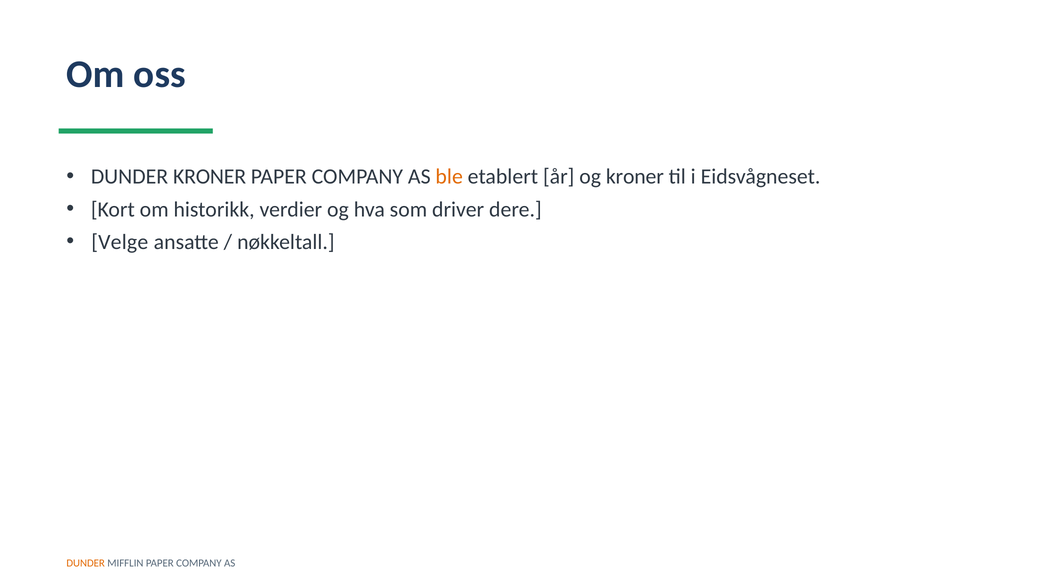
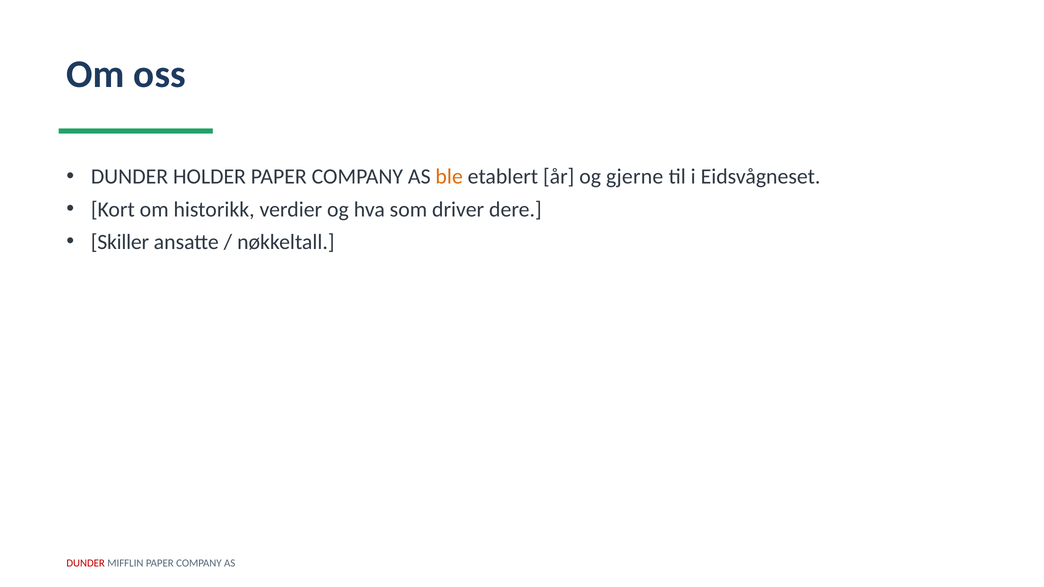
DUNDER KRONER: KRONER -> HOLDER
og kroner: kroner -> gjerne
Velge: Velge -> Skiller
DUNDER at (86, 563) colour: orange -> red
